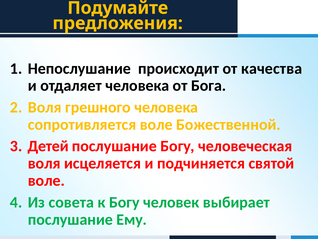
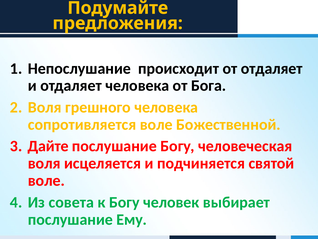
от качества: качества -> отдаляет
Детей: Детей -> Дайте
